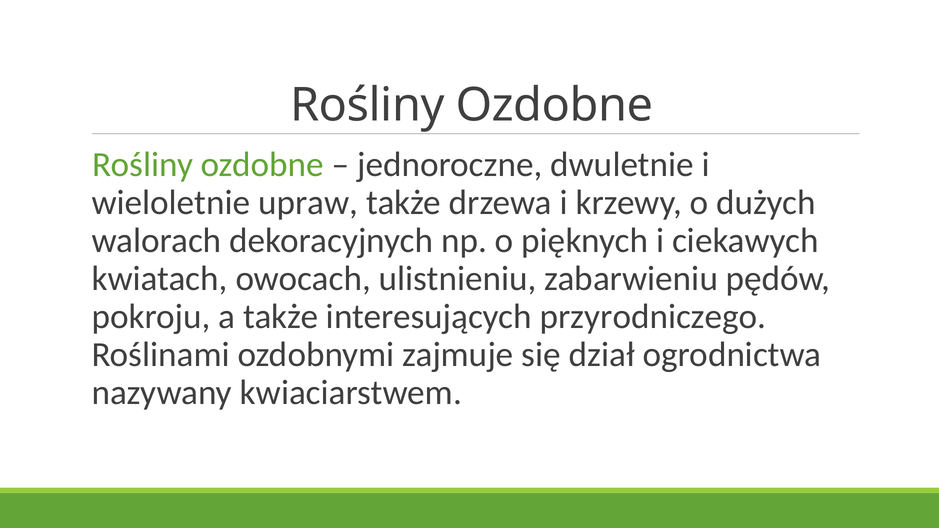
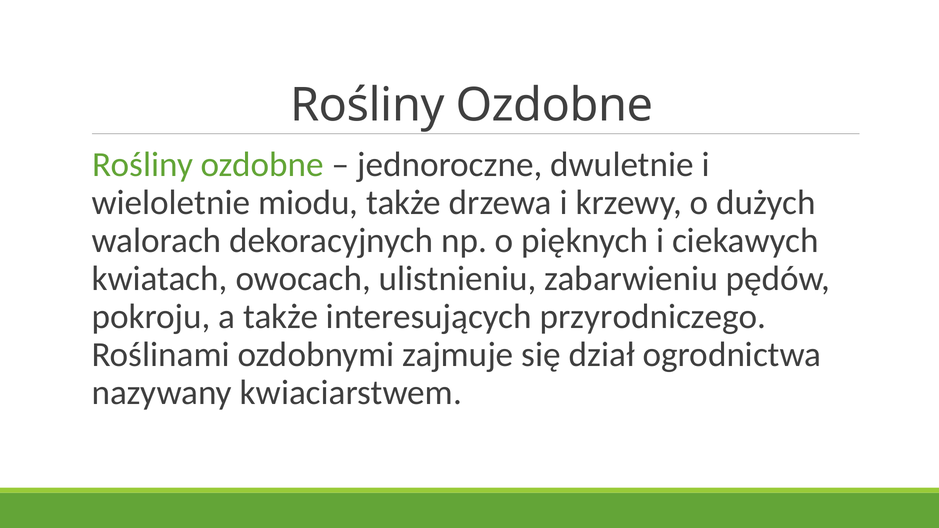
upraw: upraw -> miodu
